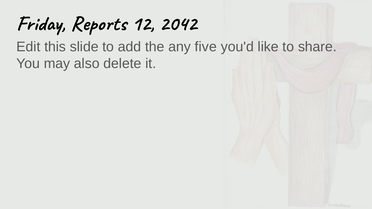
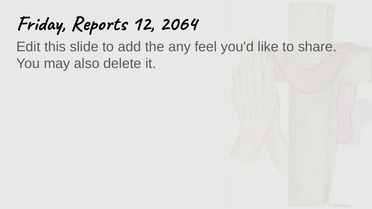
2042: 2042 -> 2064
five: five -> feel
